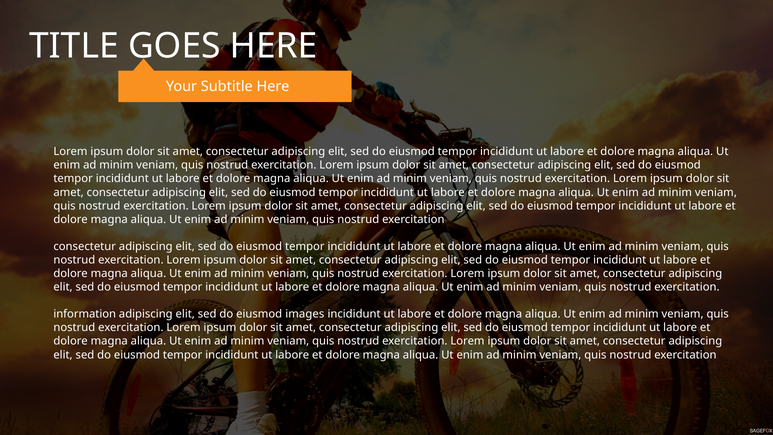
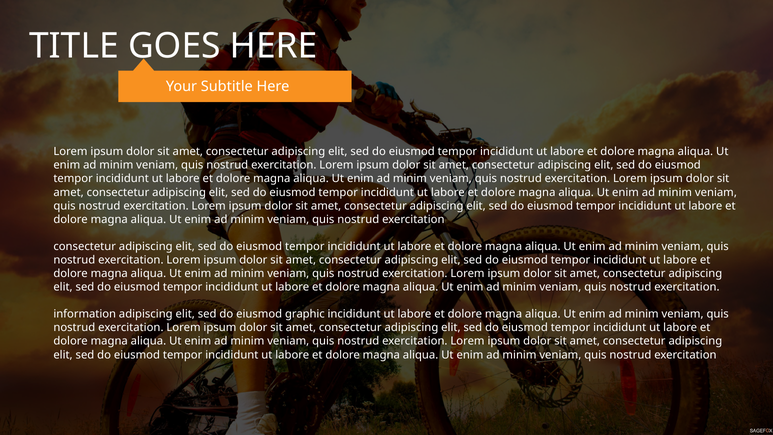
images: images -> graphic
